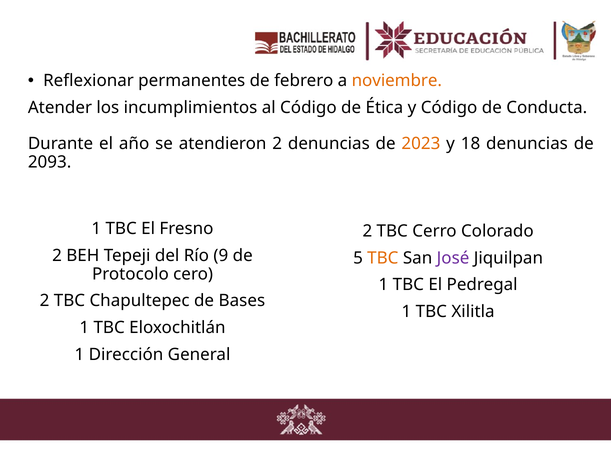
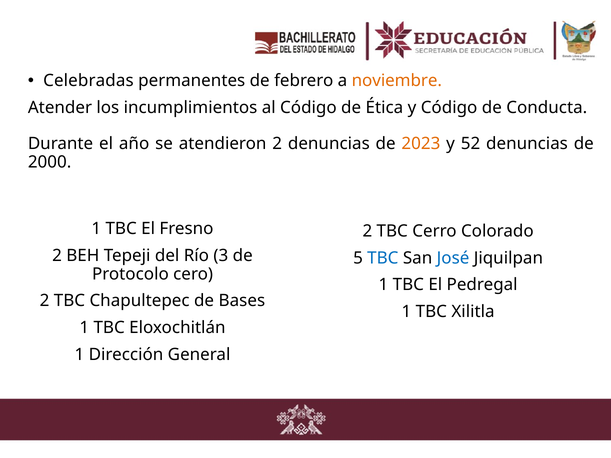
Reflexionar: Reflexionar -> Celebradas
18: 18 -> 52
2093: 2093 -> 2000
9: 9 -> 3
TBC at (383, 258) colour: orange -> blue
José colour: purple -> blue
